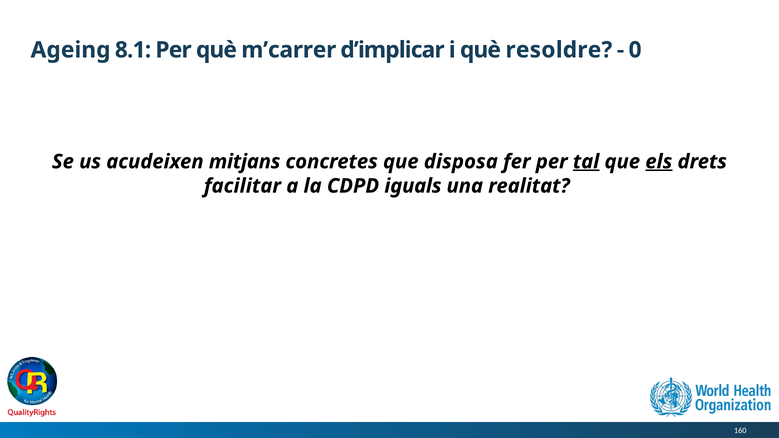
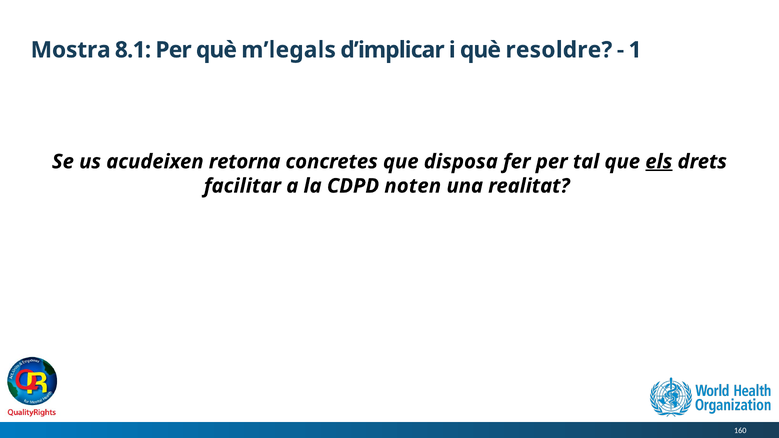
Ageing: Ageing -> Mostra
m’carrer: m’carrer -> m’legals
0: 0 -> 1
mitjans: mitjans -> retorna
tal underline: present -> none
iguals: iguals -> noten
